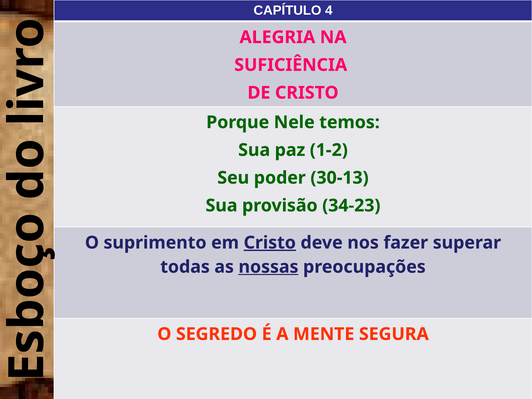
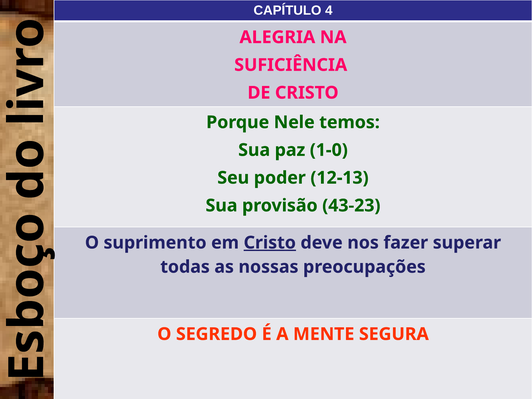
1-2: 1-2 -> 1-0
30-13: 30-13 -> 12-13
34-23: 34-23 -> 43-23
nossas underline: present -> none
